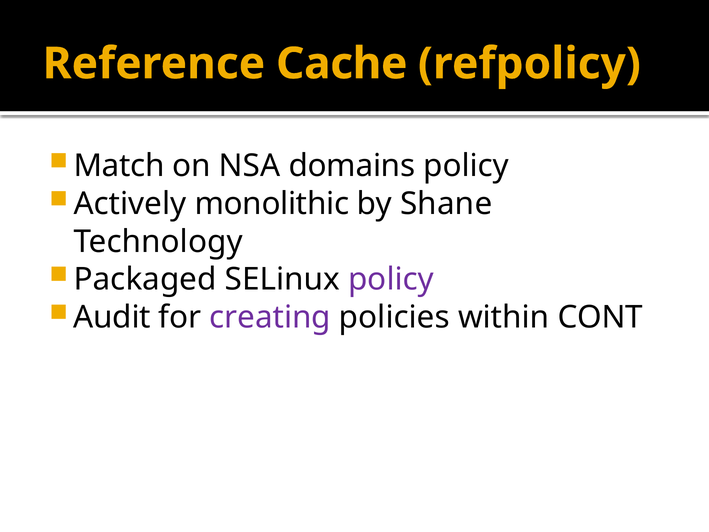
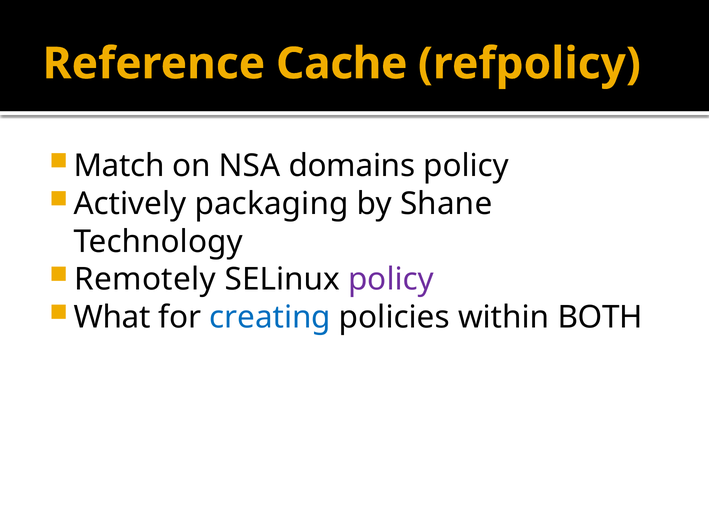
monolithic: monolithic -> packaging
Packaged: Packaged -> Remotely
Audit: Audit -> What
creating colour: purple -> blue
CONT: CONT -> BOTH
